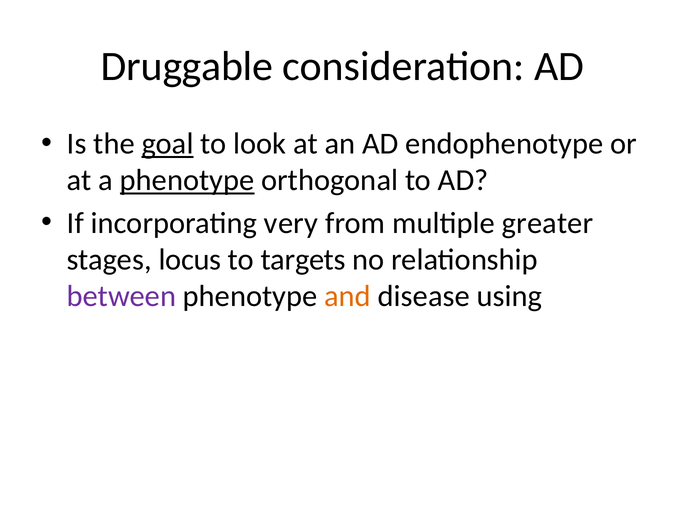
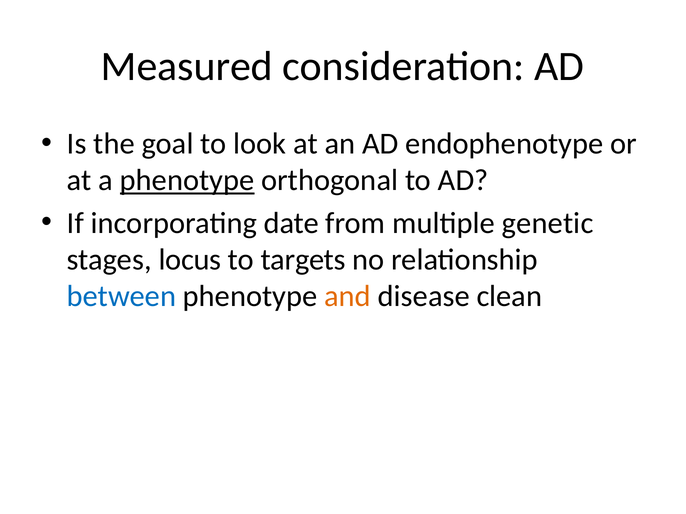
Druggable: Druggable -> Measured
goal underline: present -> none
very: very -> date
greater: greater -> genetic
between colour: purple -> blue
using: using -> clean
